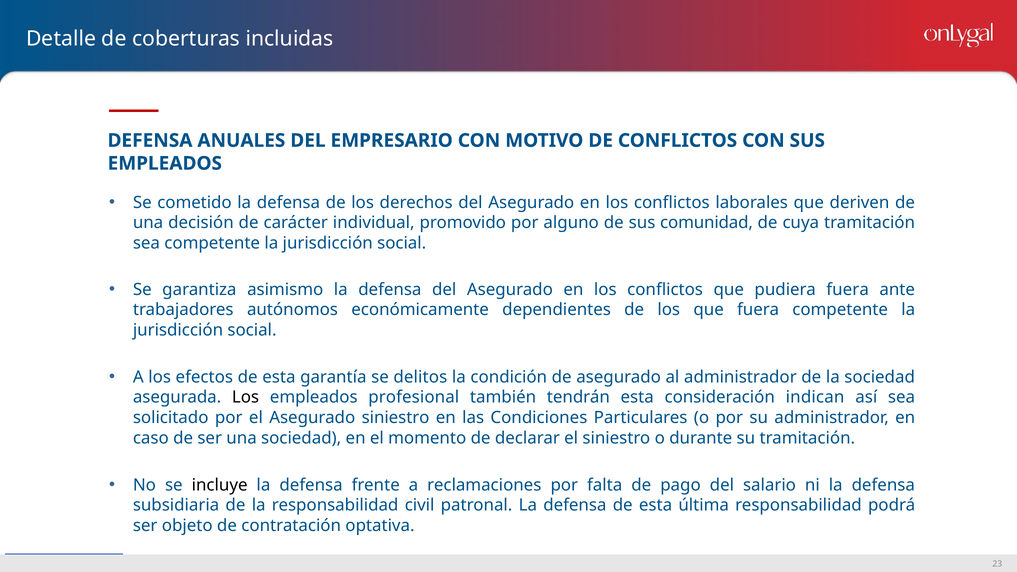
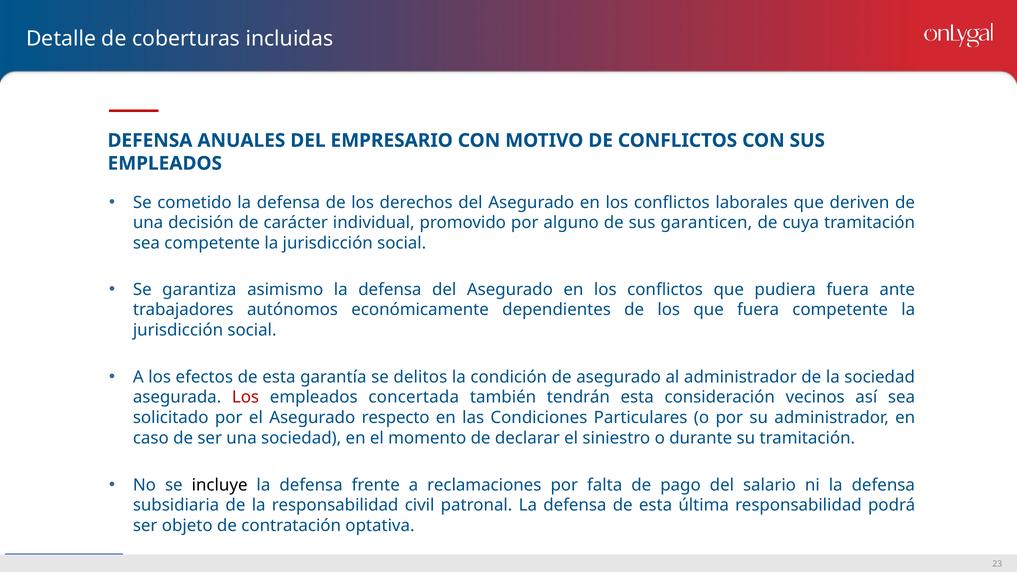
comunidad: comunidad -> garanticen
Los at (246, 397) colour: black -> red
profesional: profesional -> concertada
indican: indican -> vecinos
Asegurado siniestro: siniestro -> respecto
